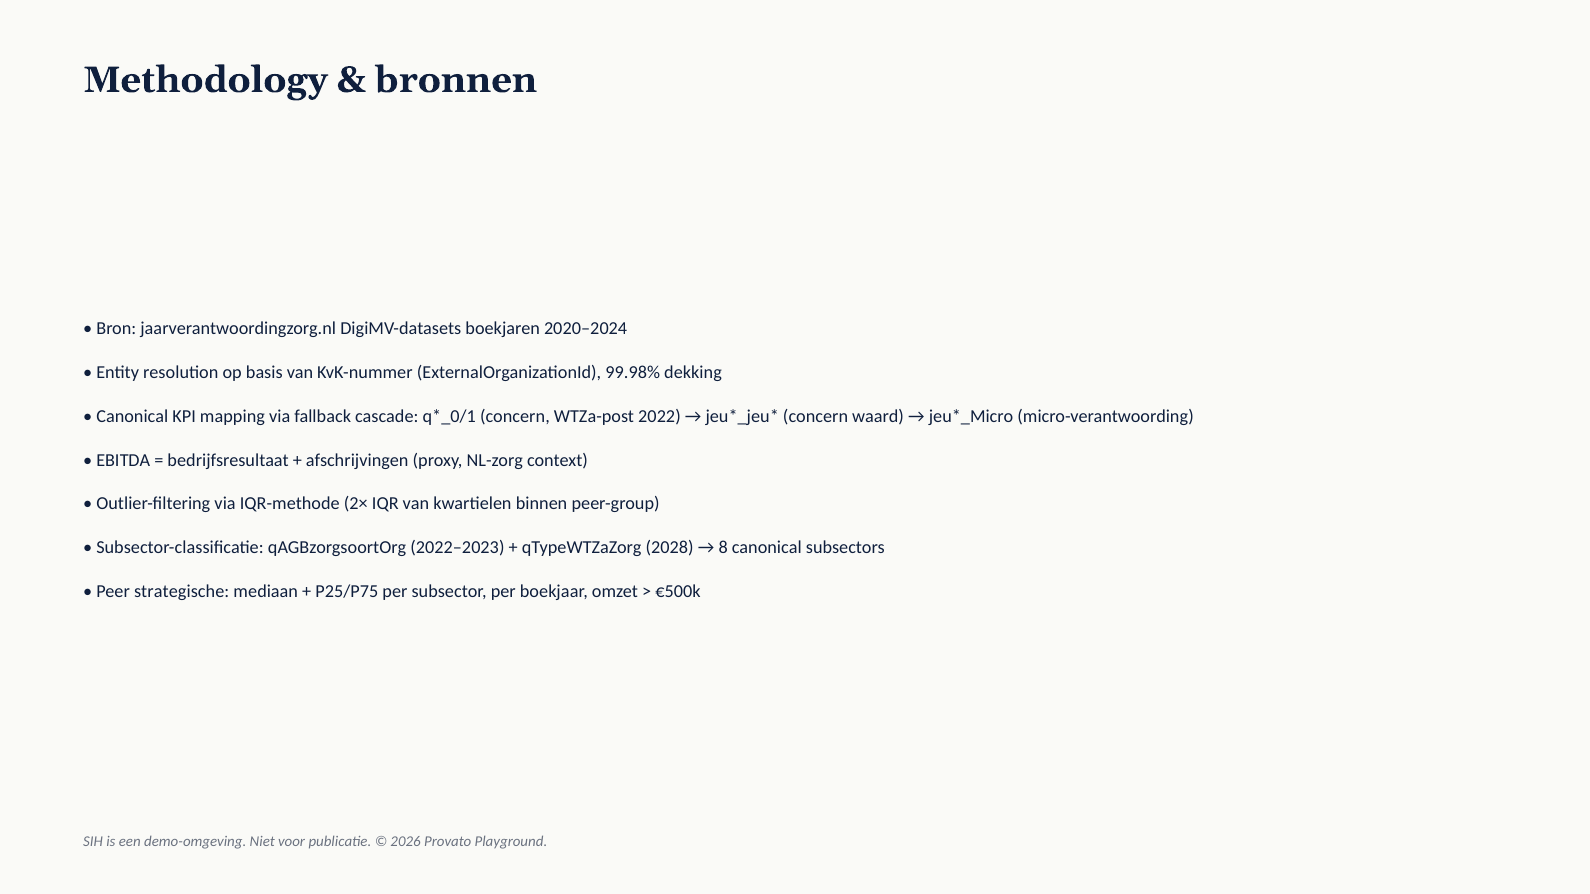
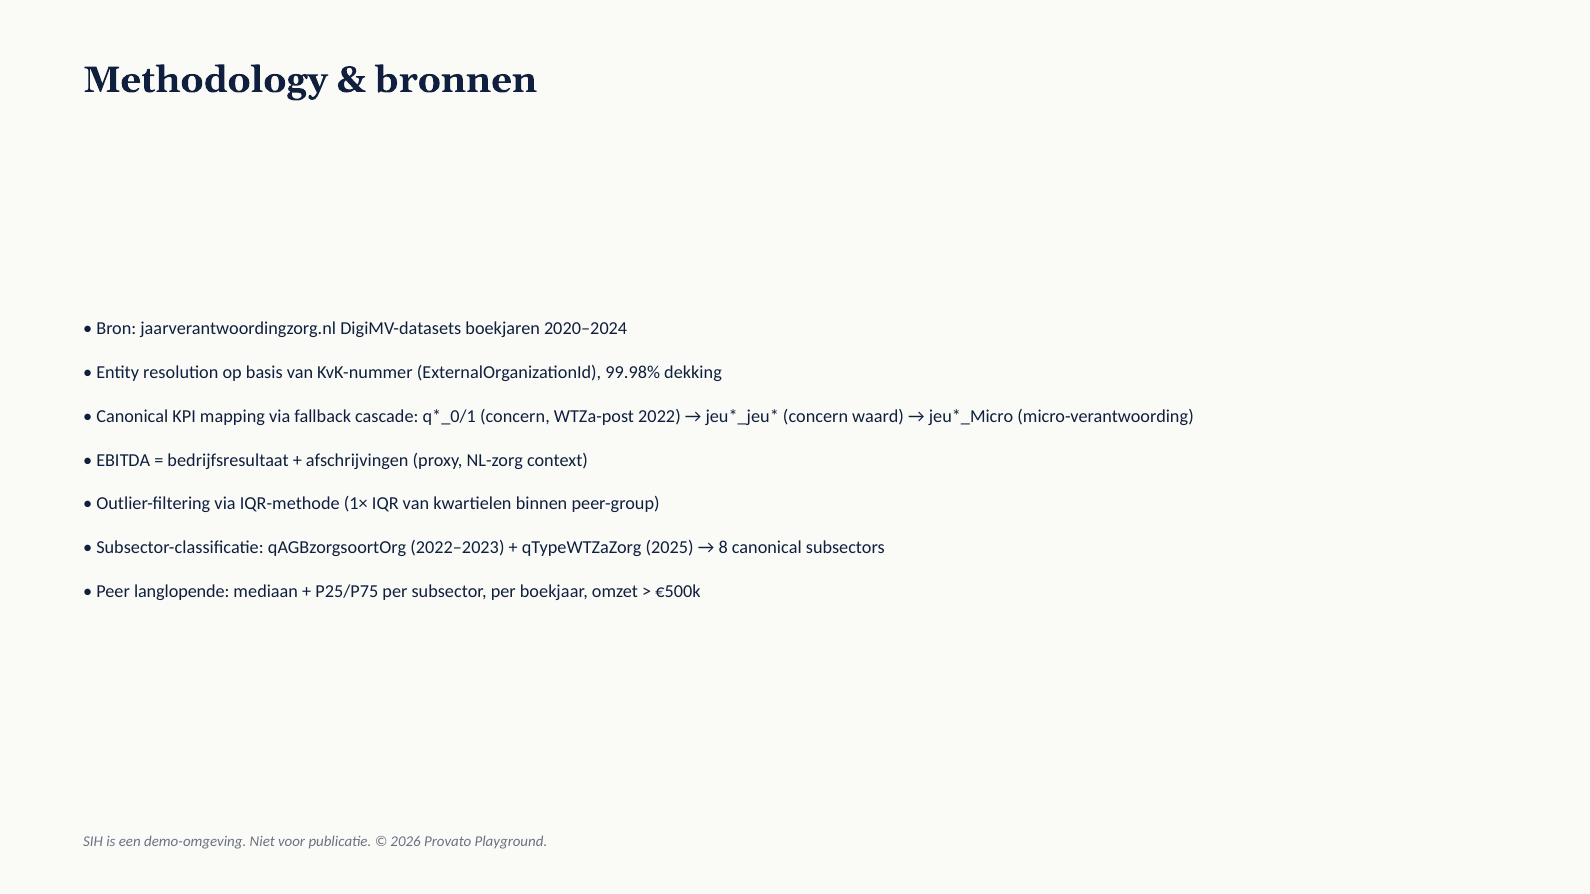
2×: 2× -> 1×
2028: 2028 -> 2025
strategische: strategische -> langlopende
